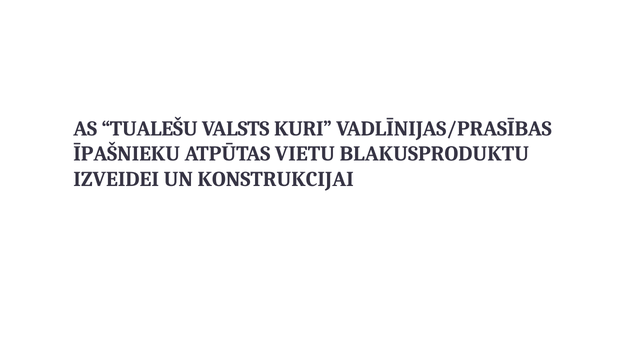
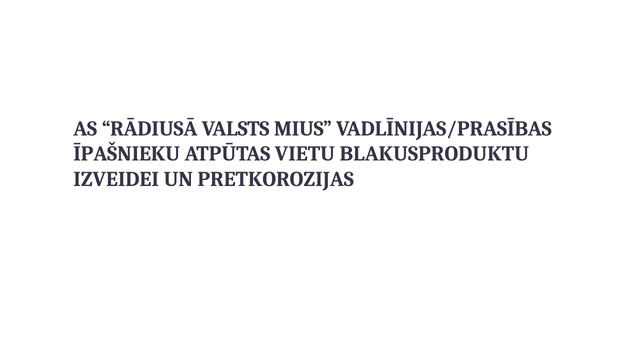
TUALEŠU: TUALEŠU -> RĀDIUSĀ
KURI: KURI -> MIUS
KONSTRUKCIJAI: KONSTRUKCIJAI -> PRETKOROZIJAS
